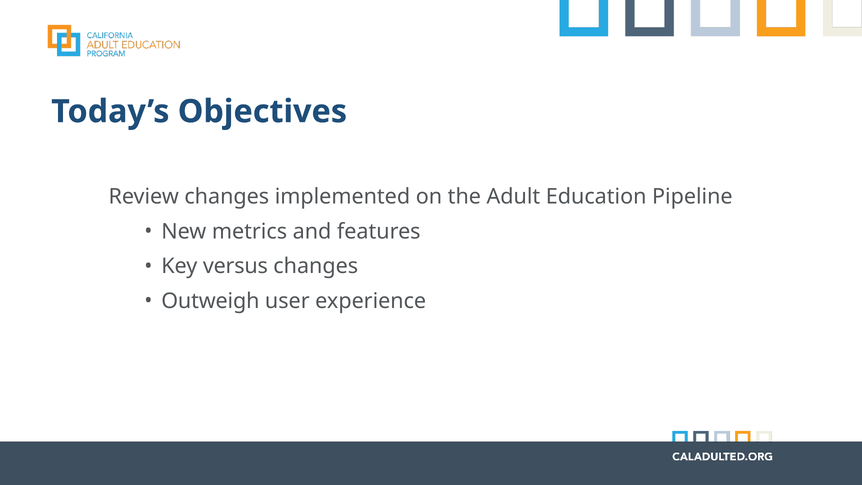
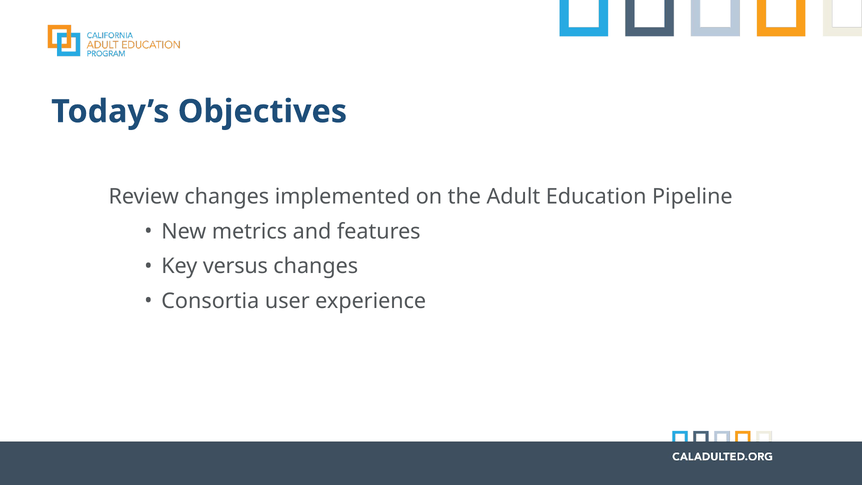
Outweigh: Outweigh -> Consortia
